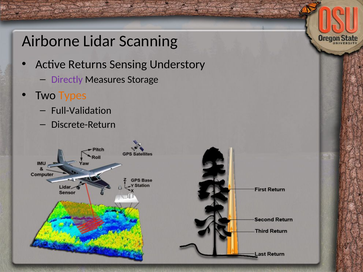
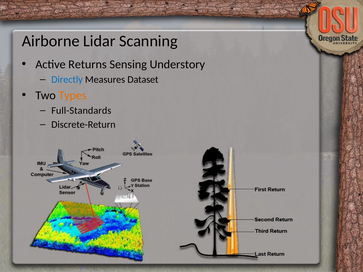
Directly colour: purple -> blue
Storage: Storage -> Dataset
Full-Validation: Full-Validation -> Full-Standards
